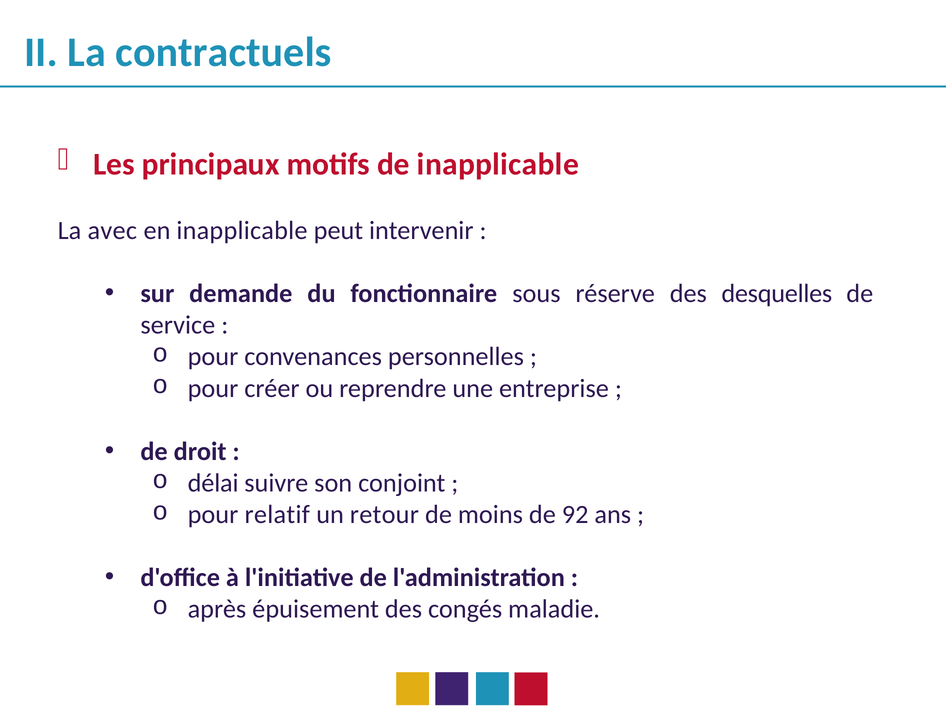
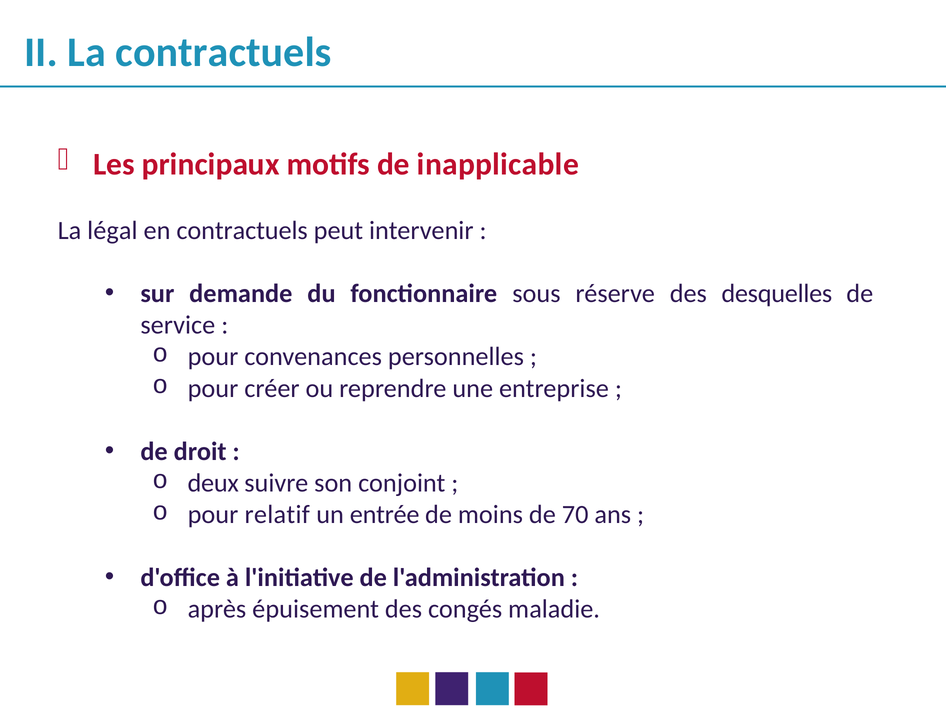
avec: avec -> légal
en inapplicable: inapplicable -> contractuels
délai: délai -> deux
retour: retour -> entrée
92: 92 -> 70
